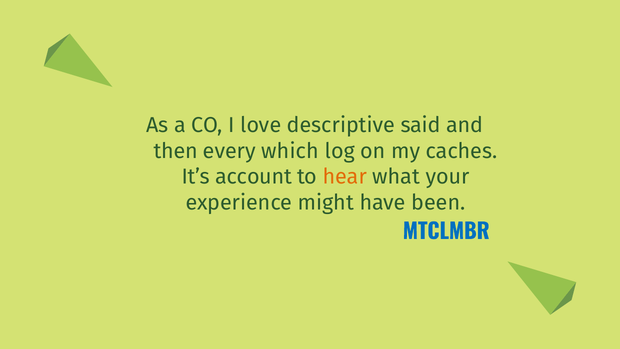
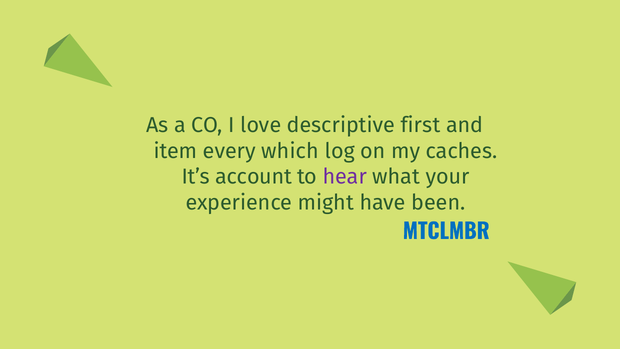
said: said -> first
then: then -> item
hear colour: orange -> purple
